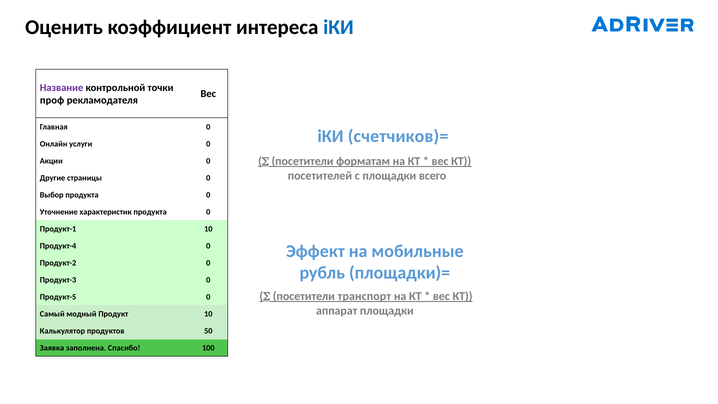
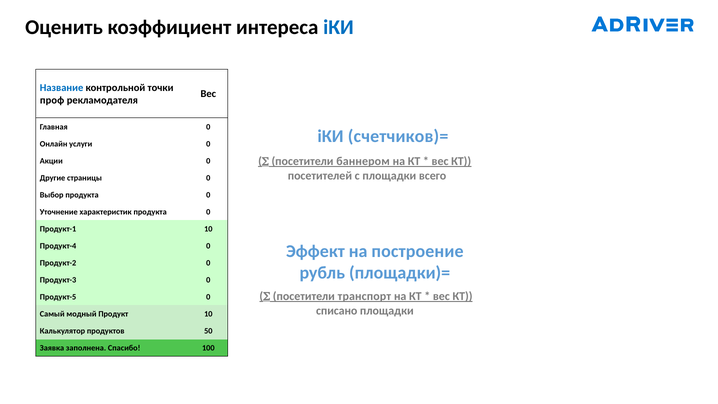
Название colour: purple -> blue
форматам: форматам -> баннером
мобильные: мобильные -> построение
аппарат: аппарат -> списано
